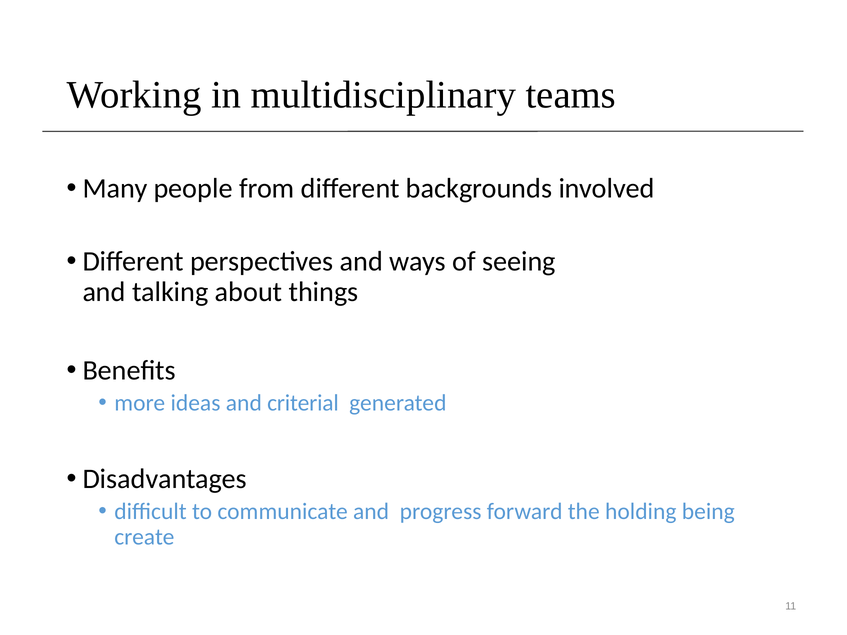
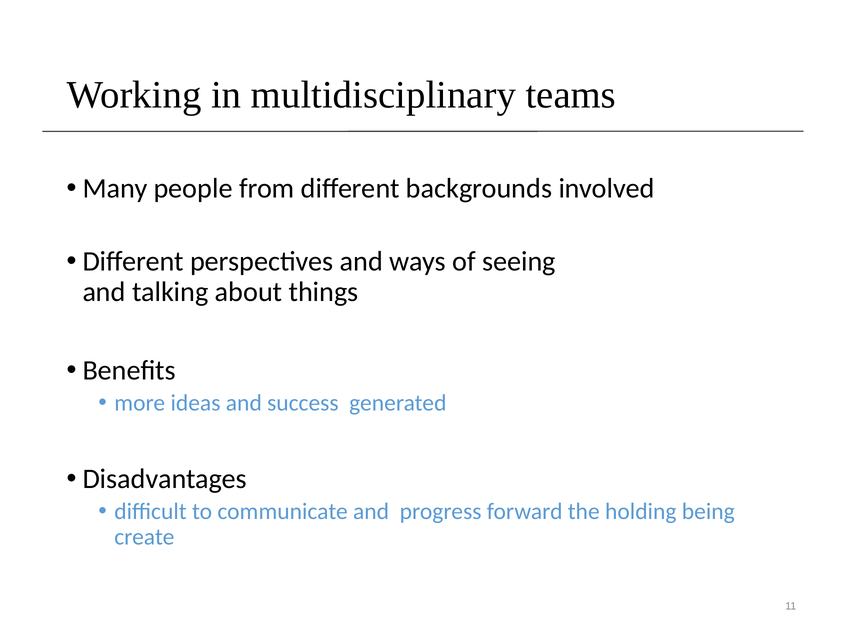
criterial: criterial -> success
